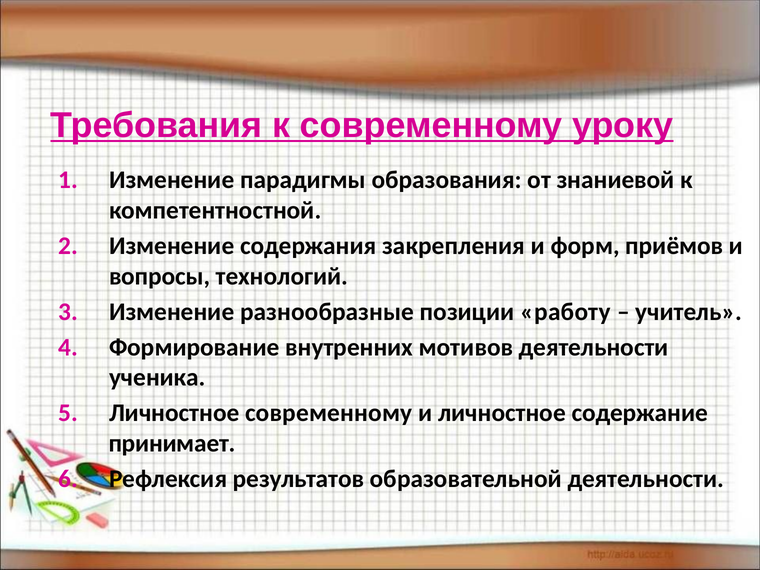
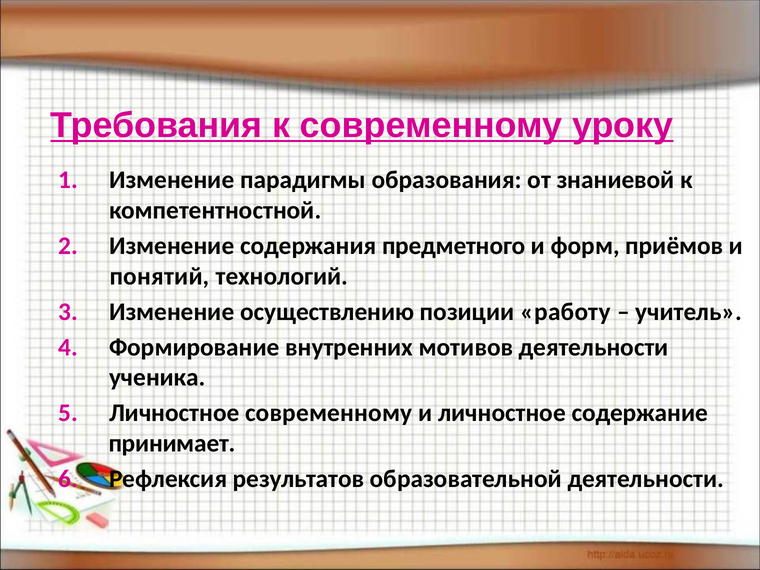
закрепления: закрепления -> предметного
вопросы: вопросы -> понятий
разнообразные: разнообразные -> осуществлению
